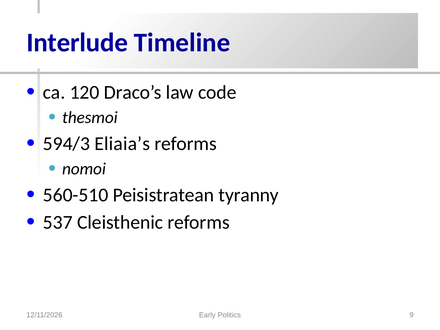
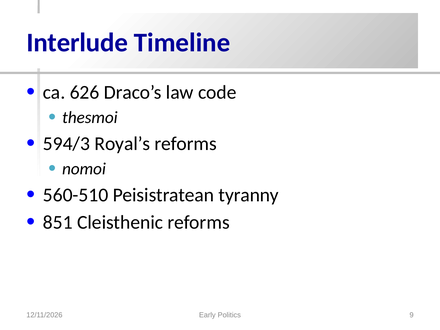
120: 120 -> 626
Eliaia’s: Eliaia’s -> Royal’s
537: 537 -> 851
